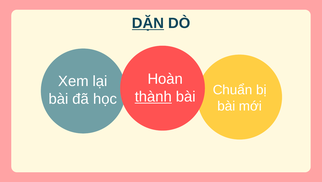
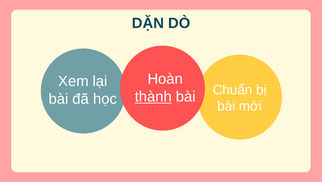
DẶN underline: present -> none
